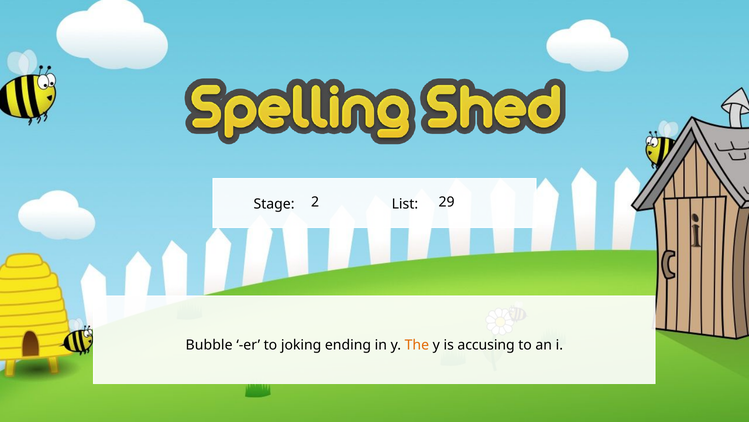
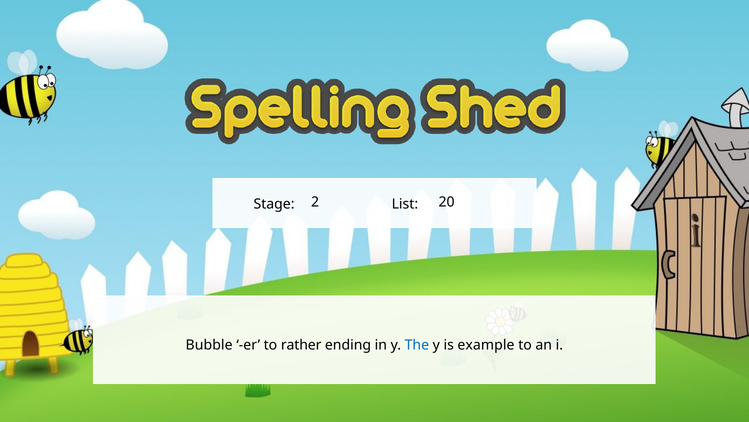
29: 29 -> 20
joking: joking -> rather
The colour: orange -> blue
accusing: accusing -> example
